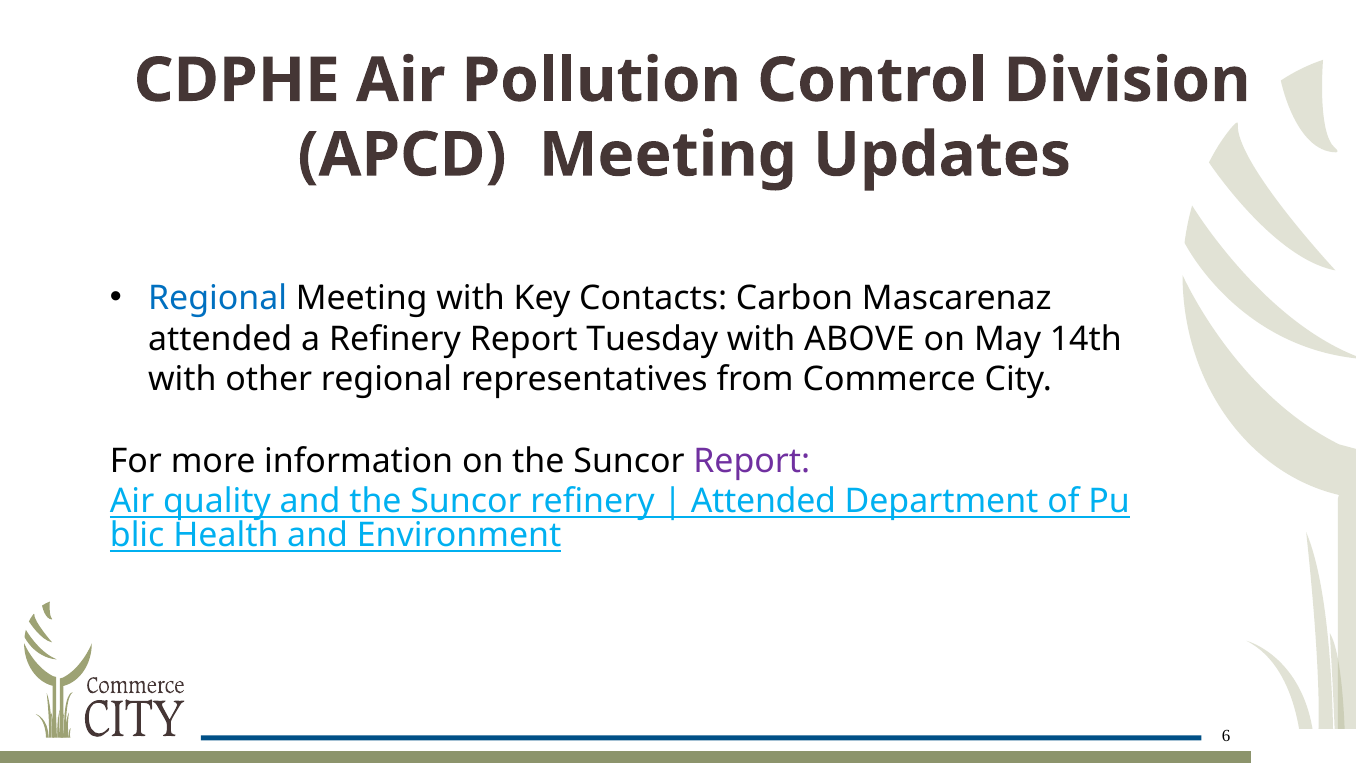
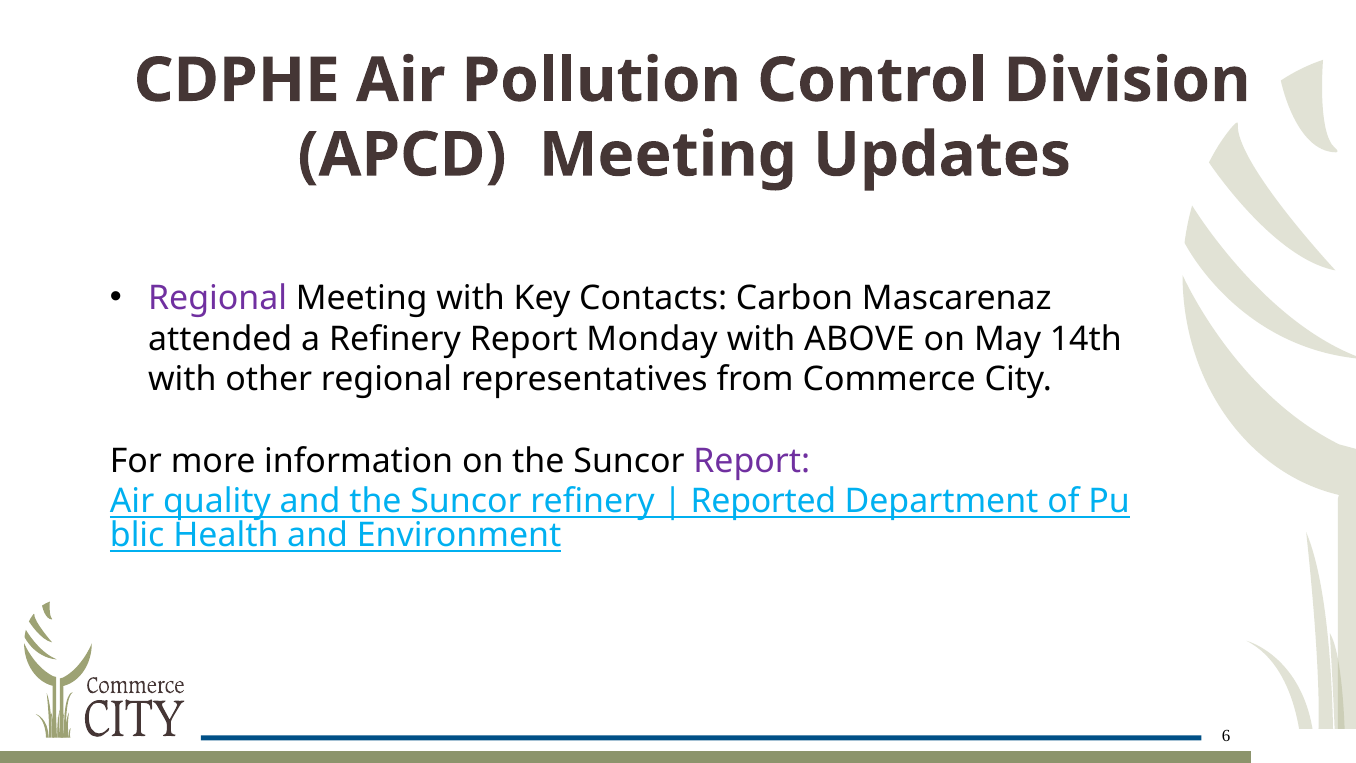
Regional at (218, 298) colour: blue -> purple
Tuesday: Tuesday -> Monday
Attended at (763, 502): Attended -> Reported
